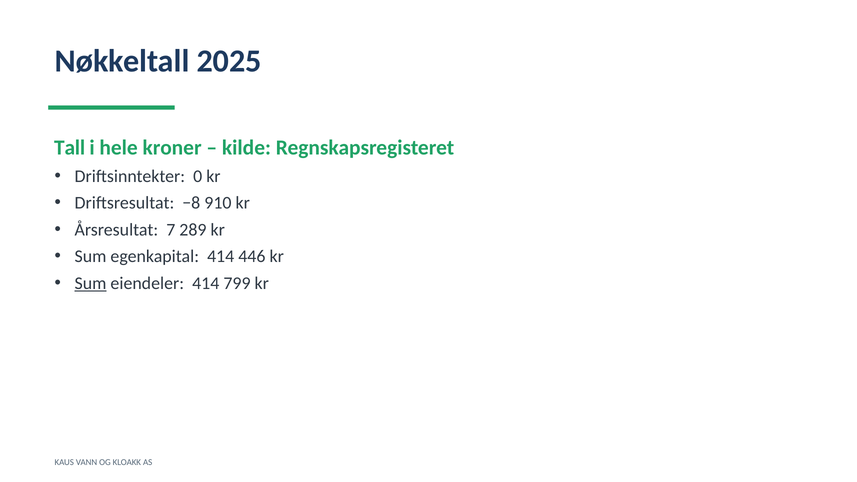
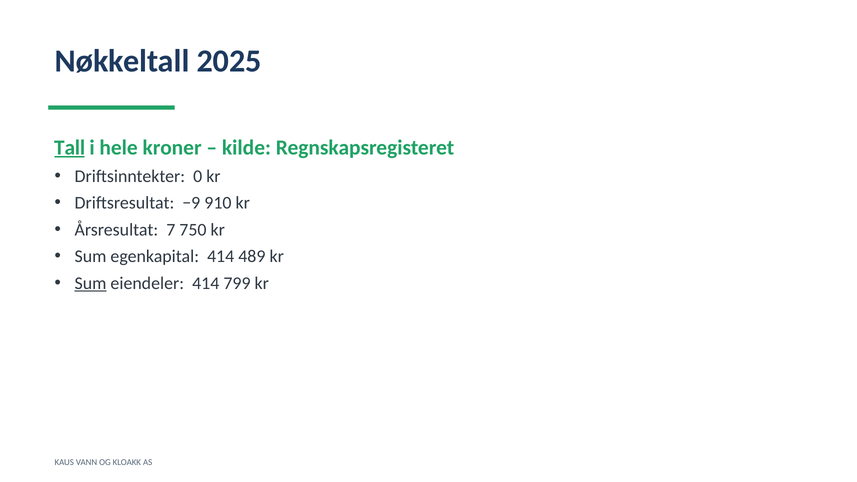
Tall underline: none -> present
−8: −8 -> −9
289: 289 -> 750
446: 446 -> 489
